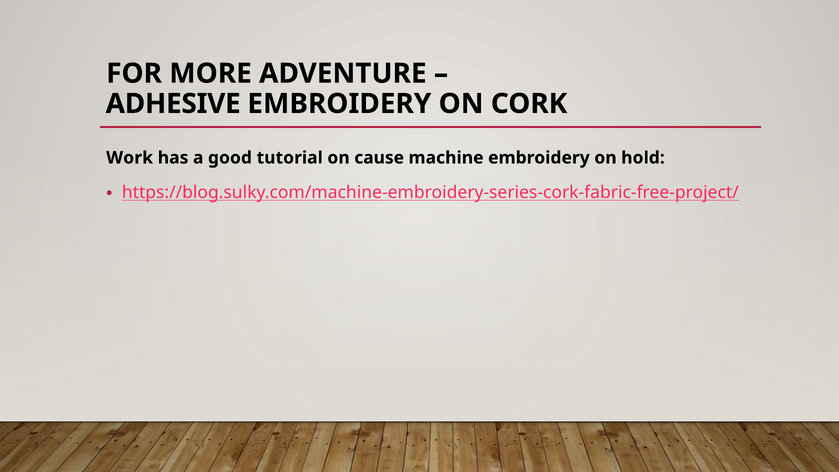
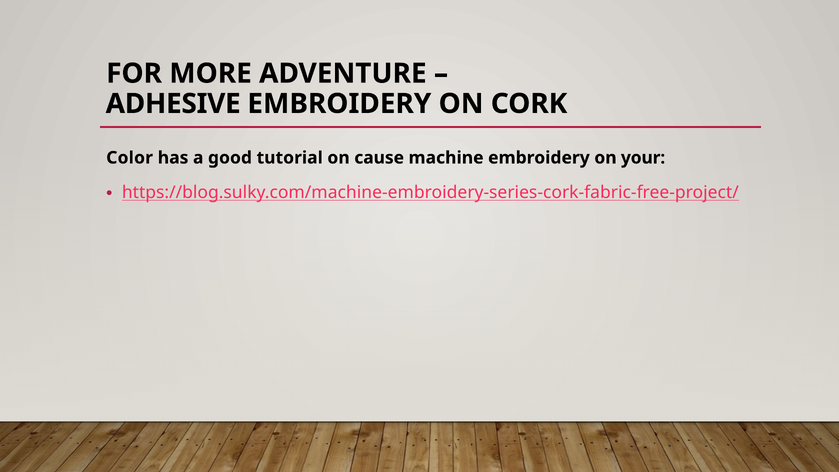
Work: Work -> Color
hold: hold -> your
